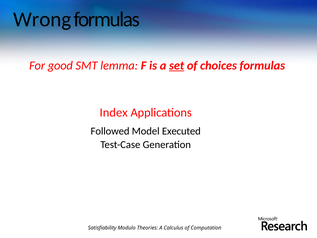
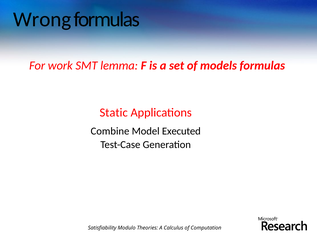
good: good -> work
set underline: present -> none
choices: choices -> models
Index: Index -> Static
Followed: Followed -> Combine
